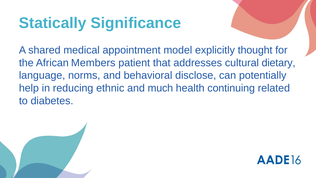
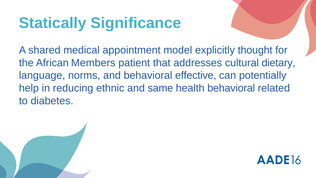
disclose: disclose -> effective
much: much -> same
health continuing: continuing -> behavioral
